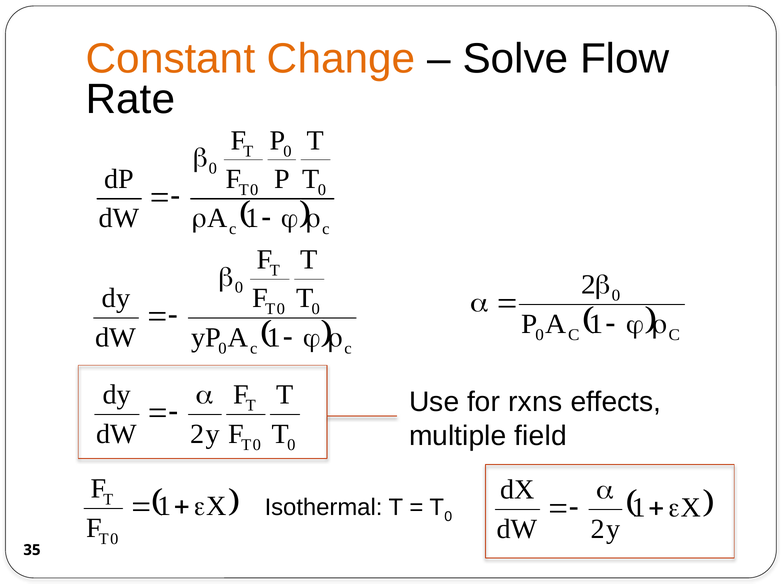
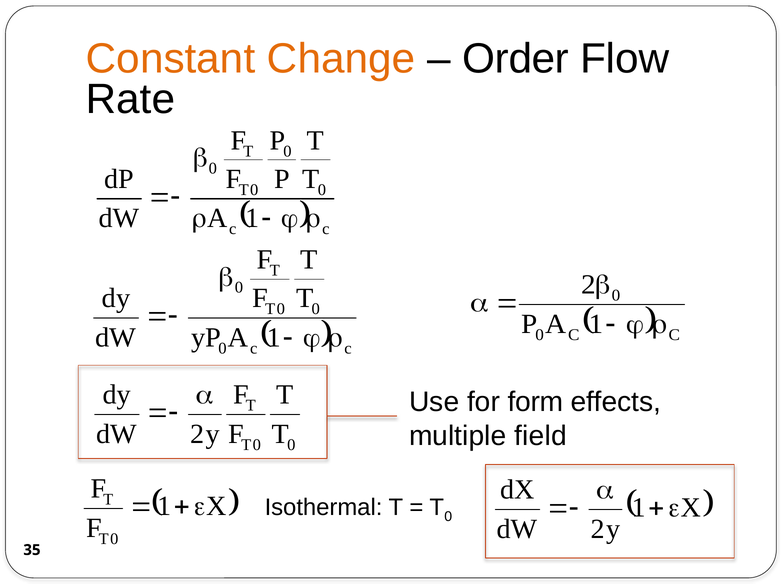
Solve: Solve -> Order
rxns: rxns -> form
